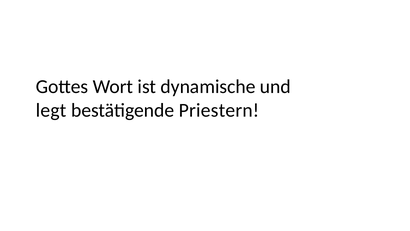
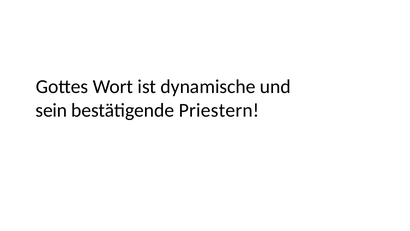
legt: legt -> sein
